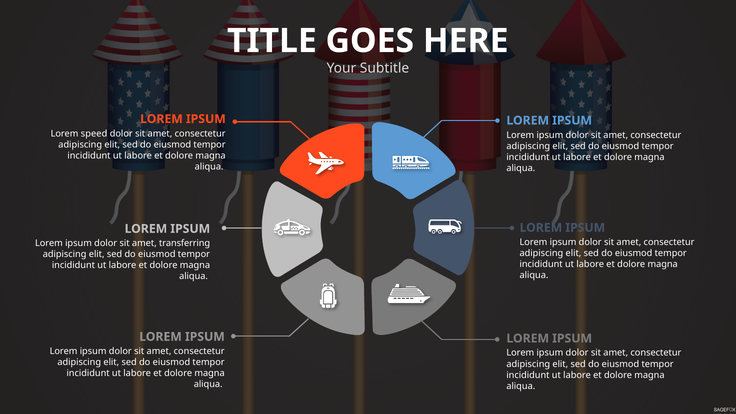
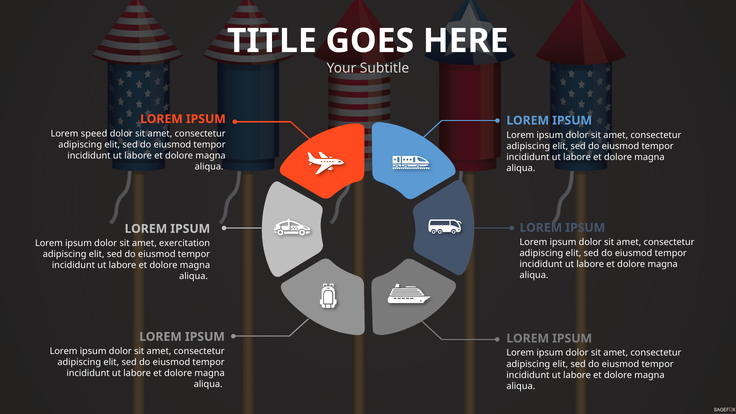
transferring: transferring -> exercitation
